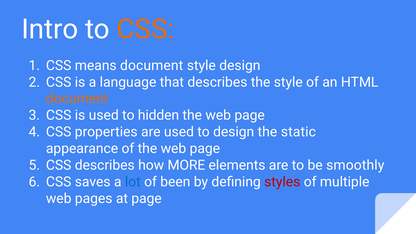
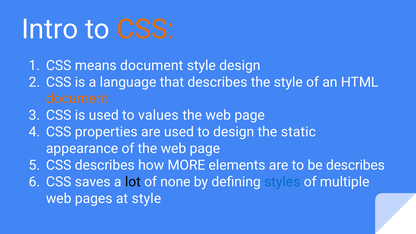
hidden: hidden -> values
be smoothly: smoothly -> describes
lot colour: blue -> black
been: been -> none
styles colour: red -> blue
at page: page -> style
